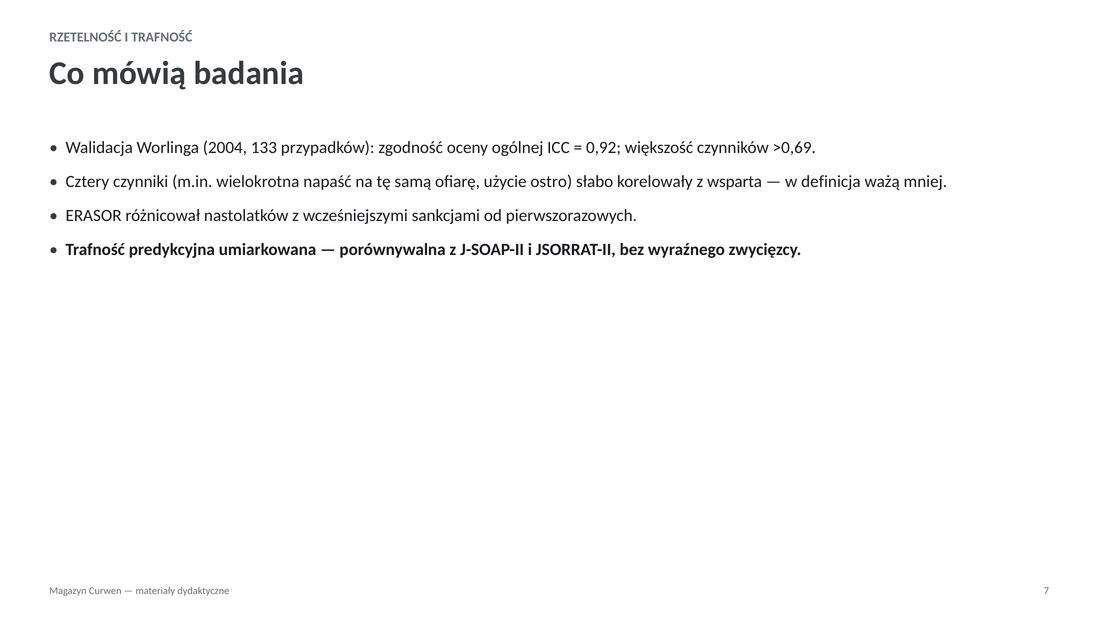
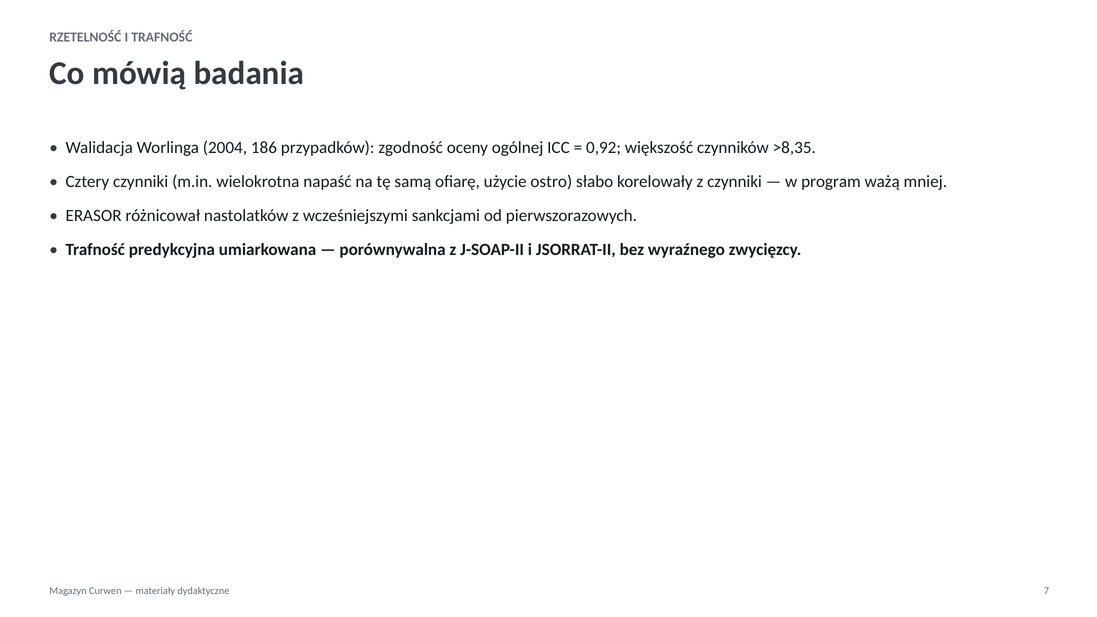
133: 133 -> 186
>0,69: >0,69 -> >8,35
z wsparta: wsparta -> czynniki
definicja: definicja -> program
